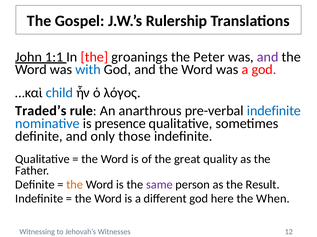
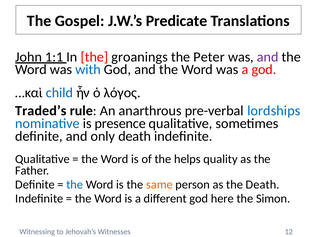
Rulership: Rulership -> Predicate
pre-verbal indefinite: indefinite -> lordships
only those: those -> death
great: great -> helps
the at (75, 185) colour: orange -> blue
same colour: purple -> orange
the Result: Result -> Death
When: When -> Simon
